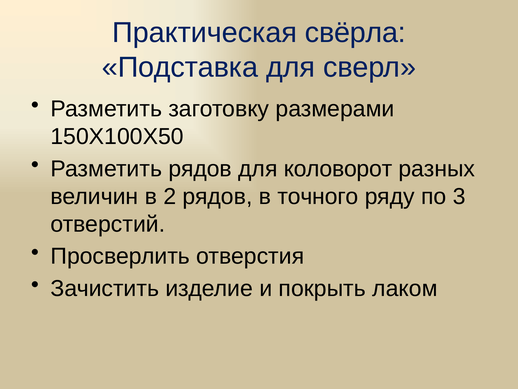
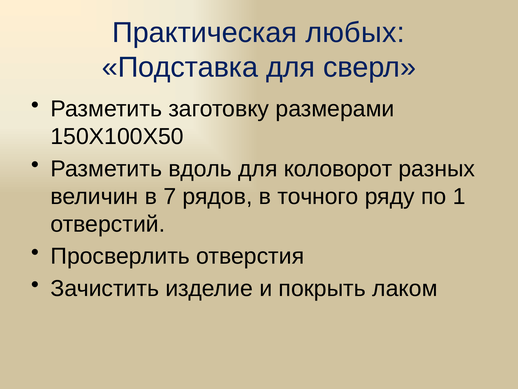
свёрла: свёрла -> любых
Разметить рядов: рядов -> вдоль
2: 2 -> 7
3: 3 -> 1
